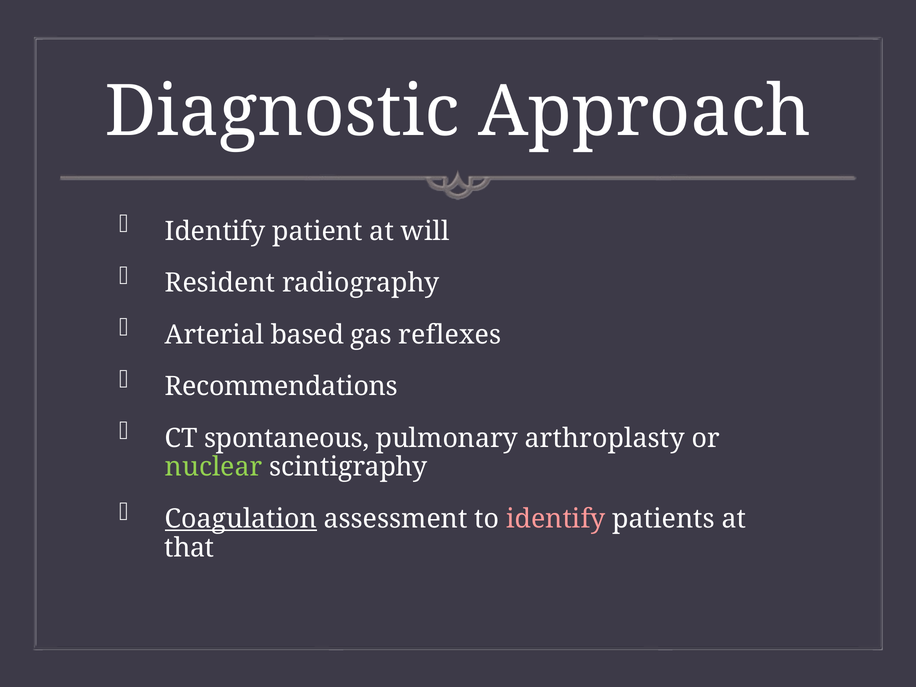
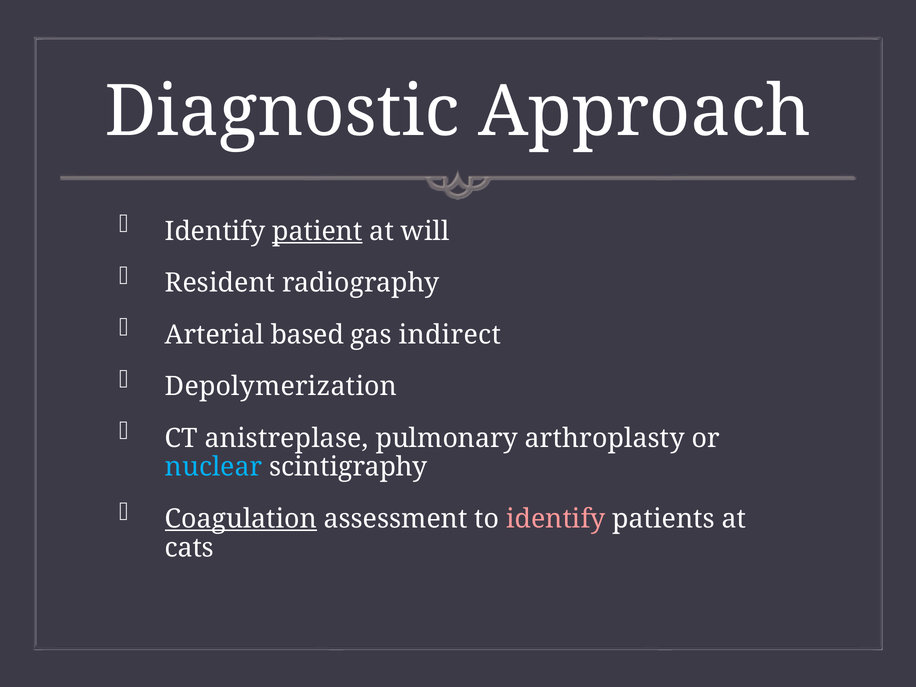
patient underline: none -> present
reflexes: reflexes -> indirect
Recommendations: Recommendations -> Depolymerization
spontaneous: spontaneous -> anistreplase
nuclear colour: light green -> light blue
that: that -> cats
